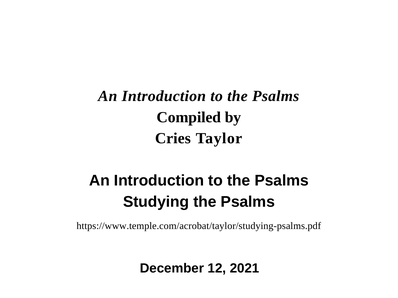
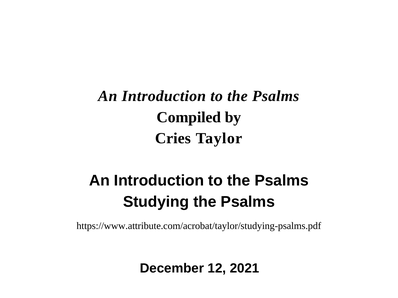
https://www.temple.com/acrobat/taylor/studying-psalms.pdf: https://www.temple.com/acrobat/taylor/studying-psalms.pdf -> https://www.attribute.com/acrobat/taylor/studying-psalms.pdf
